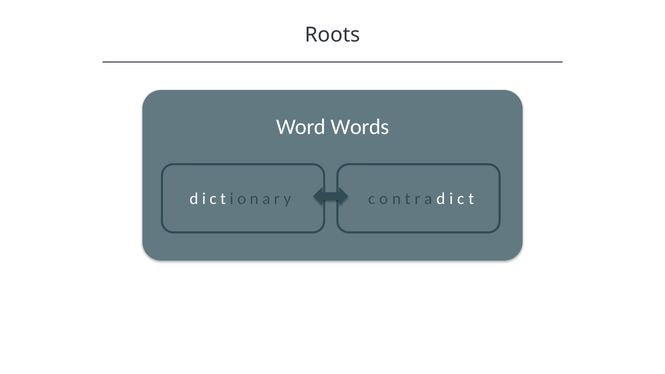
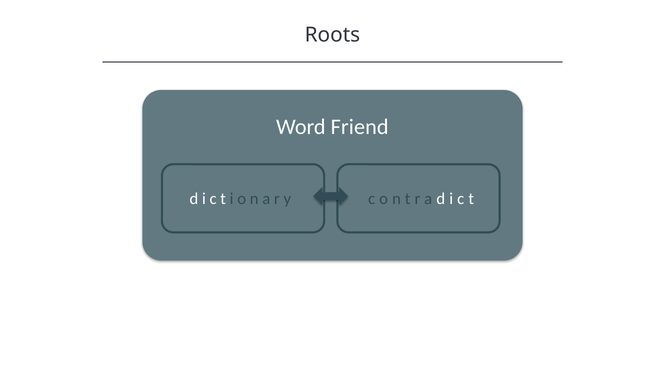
Words: Words -> Friend
